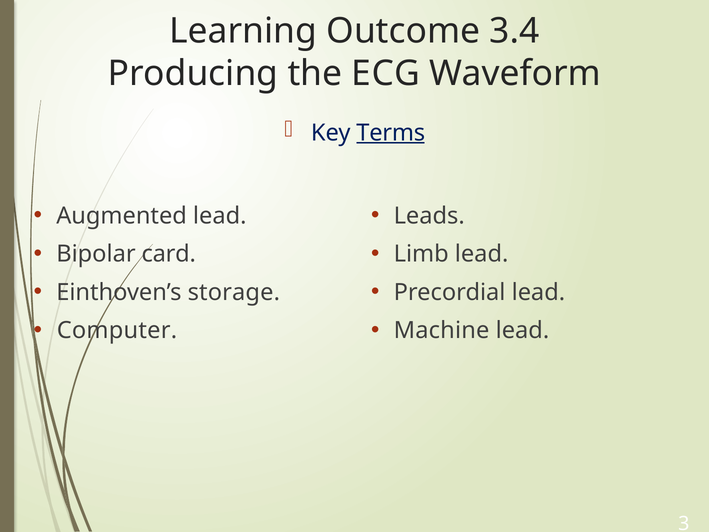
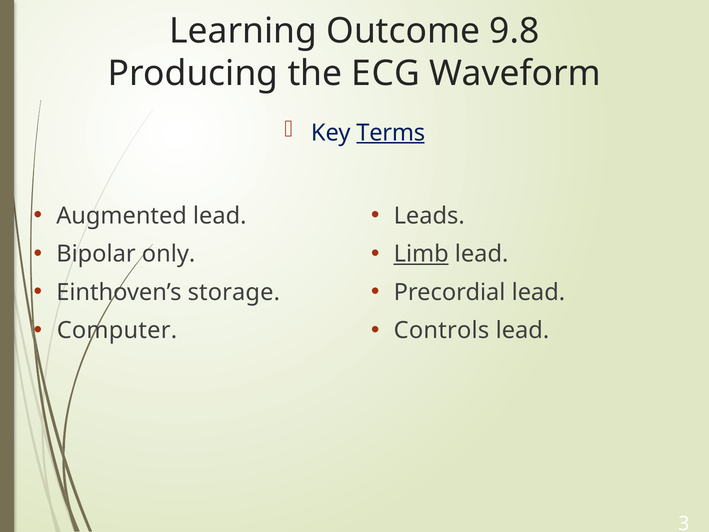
3.4: 3.4 -> 9.8
card: card -> only
Limb underline: none -> present
Machine: Machine -> Controls
